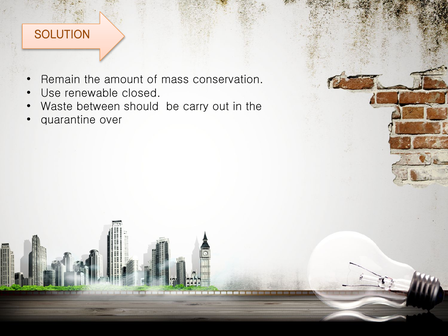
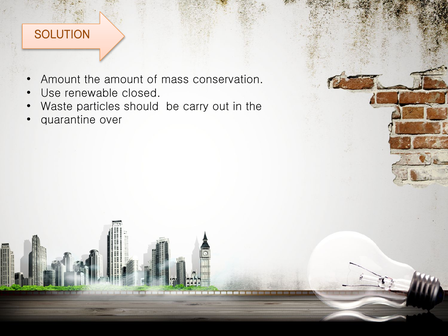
Remain at (61, 80): Remain -> Amount
between: between -> particles
